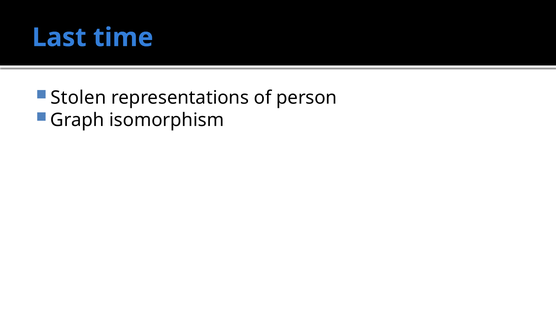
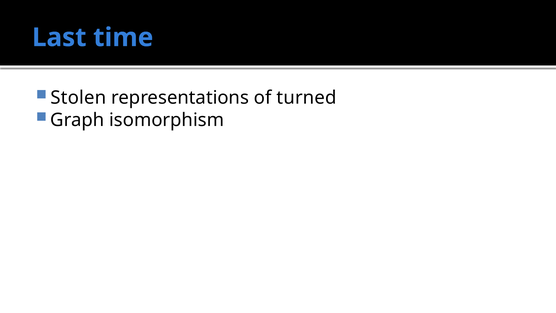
person: person -> turned
